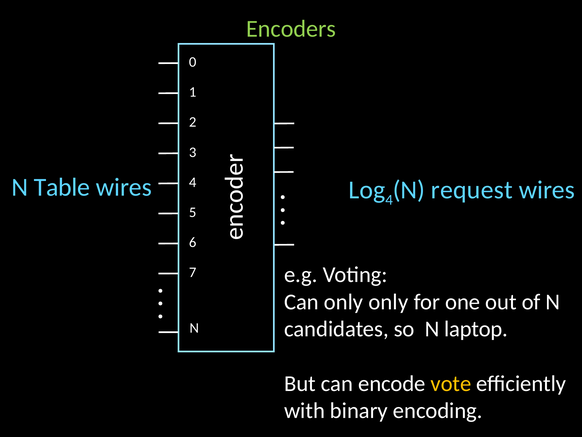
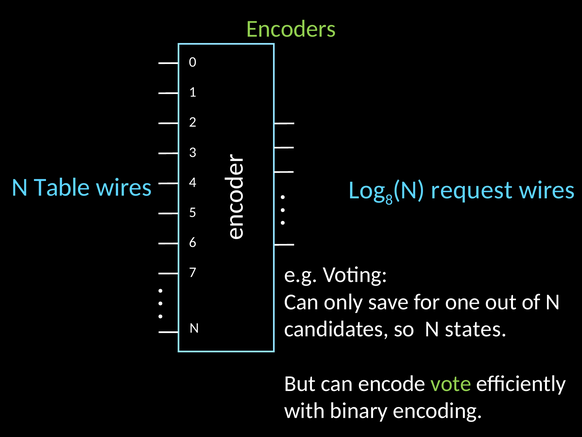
4 at (389, 200): 4 -> 8
only only: only -> save
laptop: laptop -> states
vote colour: yellow -> light green
